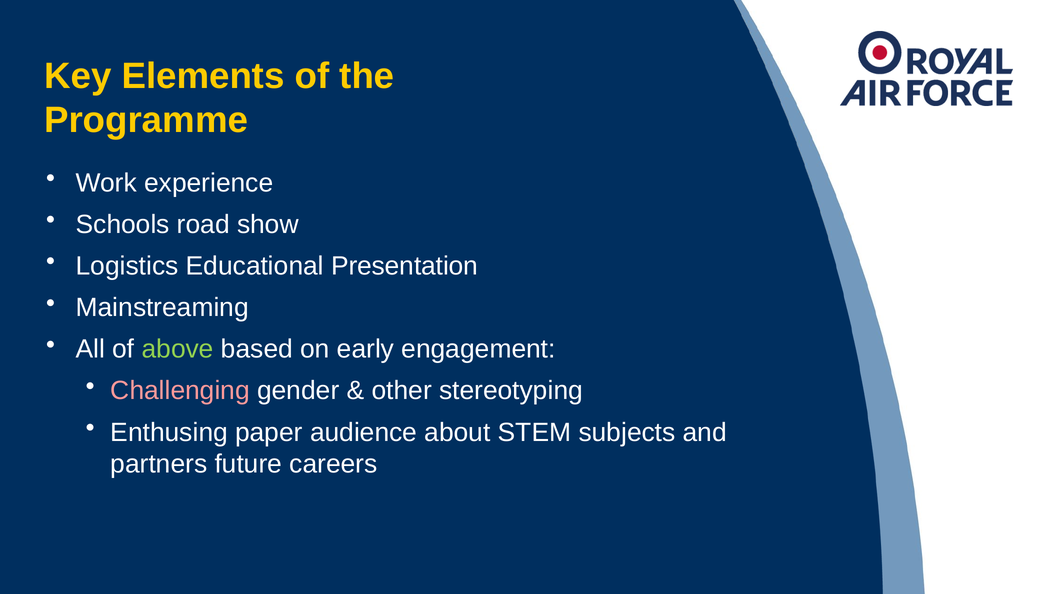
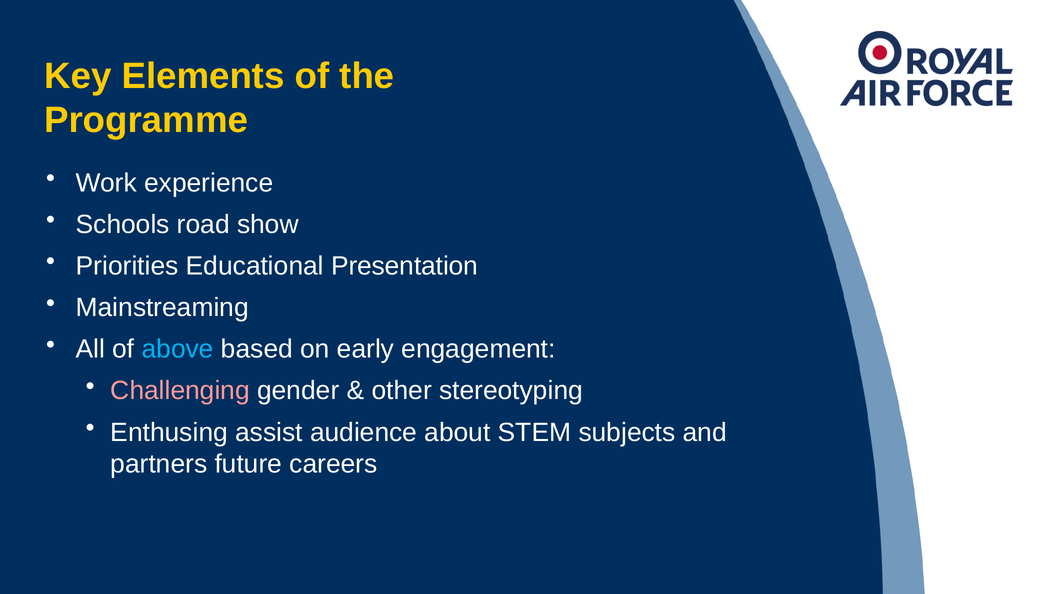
Logistics: Logistics -> Priorities
above colour: light green -> light blue
paper: paper -> assist
